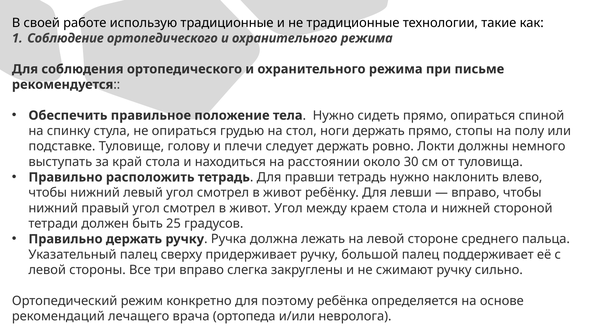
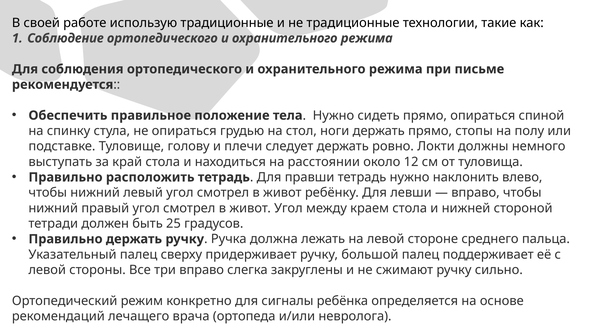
30: 30 -> 12
поэтому: поэтому -> сигналы
